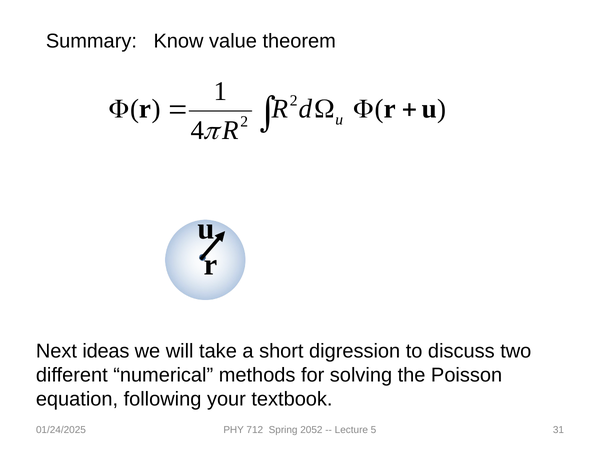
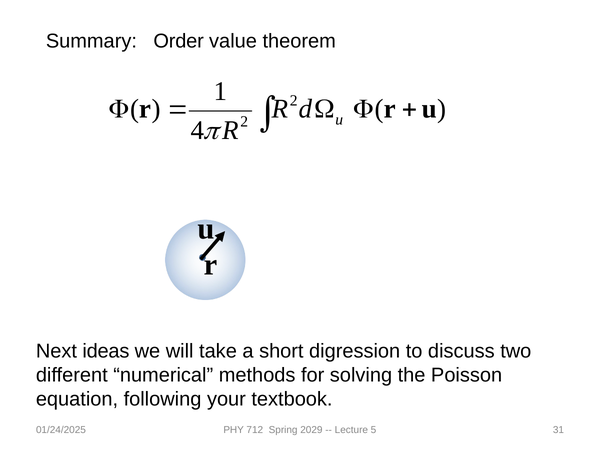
Know: Know -> Order
2052: 2052 -> 2029
